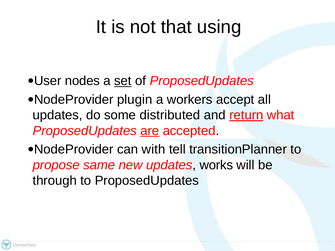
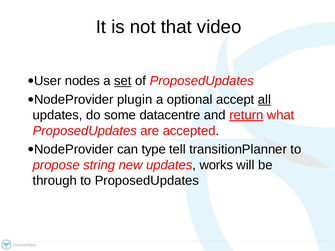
using: using -> video
workers: workers -> optional
all underline: none -> present
distributed: distributed -> datacentre
are underline: present -> none
with: with -> type
same: same -> string
